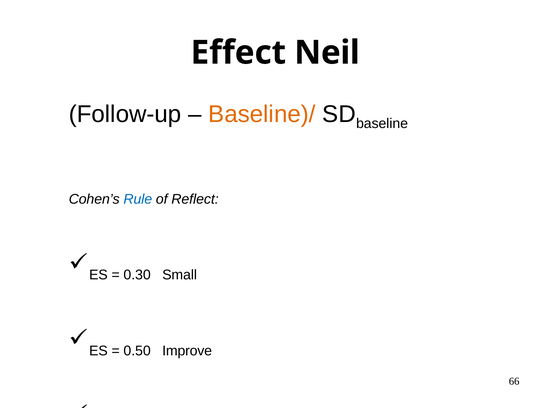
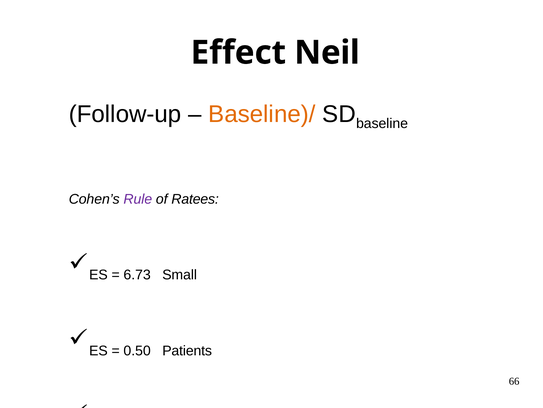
Rule colour: blue -> purple
Reflect: Reflect -> Ratees
0.30: 0.30 -> 6.73
Improve: Improve -> Patients
